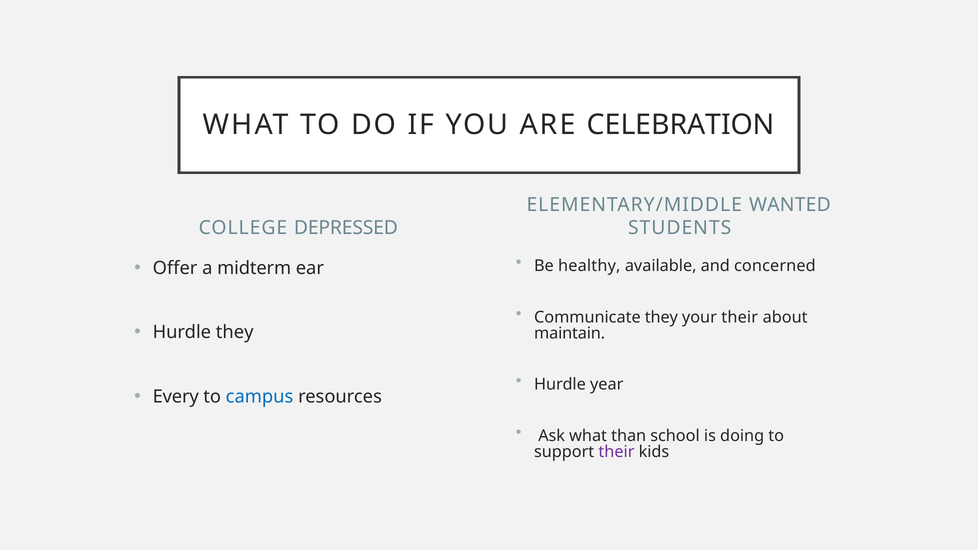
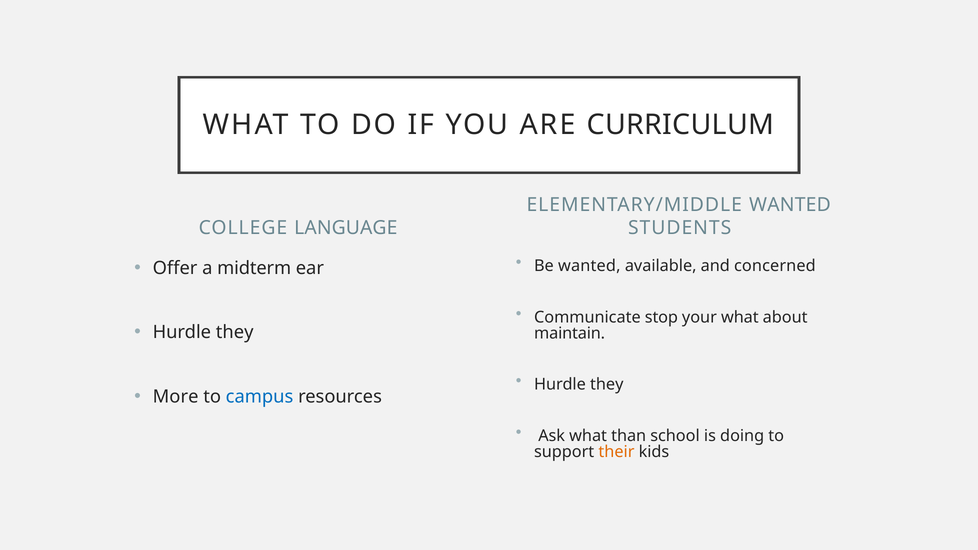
CELEBRATION: CELEBRATION -> CURRICULUM
DEPRESSED: DEPRESSED -> LANGUAGE
Be healthy: healthy -> wanted
Communicate they: they -> stop
your their: their -> what
year at (607, 385): year -> they
Every: Every -> More
their at (616, 452) colour: purple -> orange
